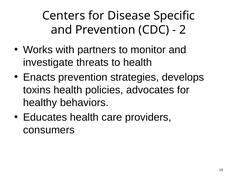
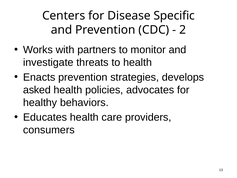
toxins: toxins -> asked
